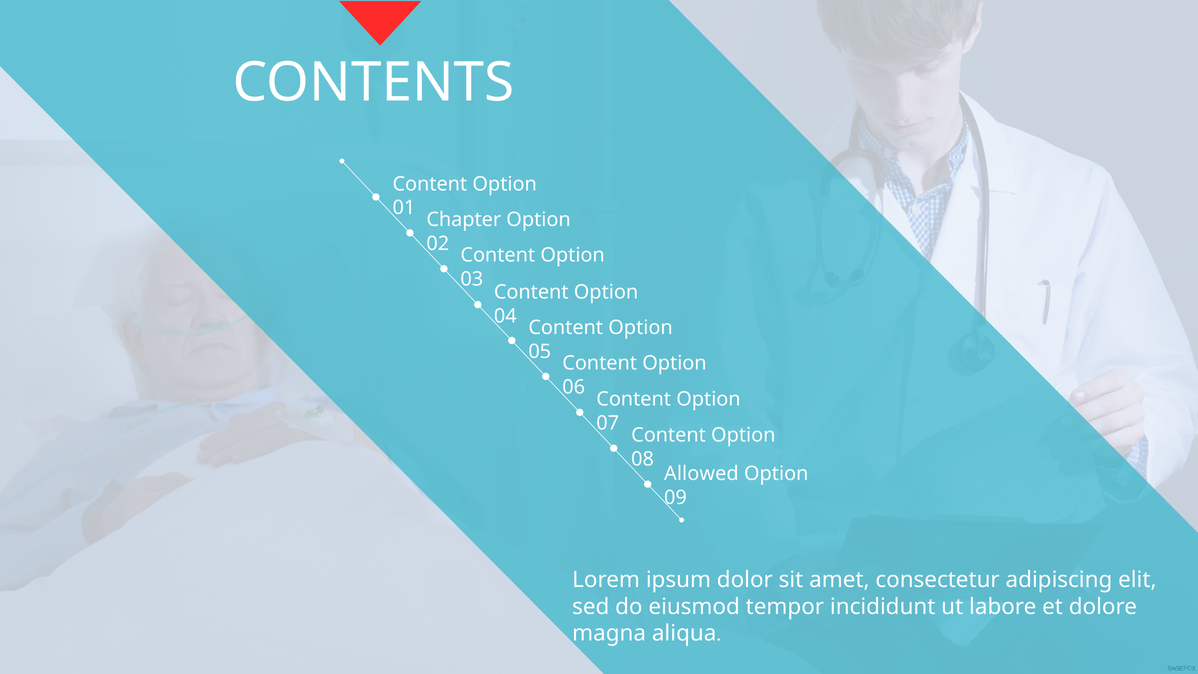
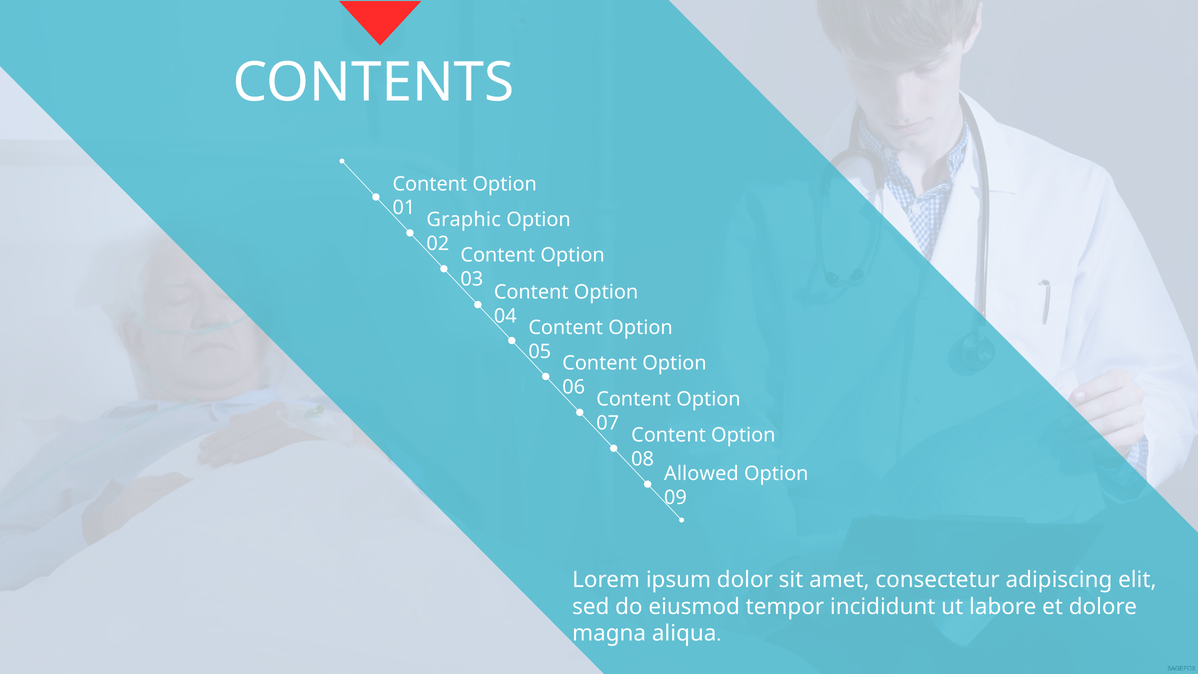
Chapter: Chapter -> Graphic
